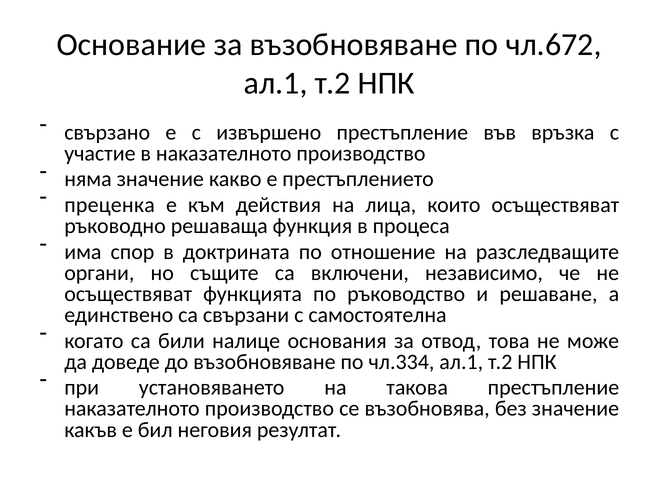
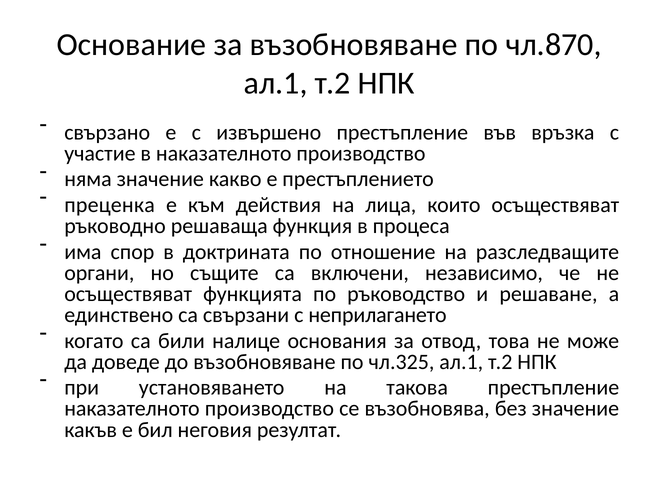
чл.672: чл.672 -> чл.870
самостоятелна: самостоятелна -> неприлагането
чл.334: чл.334 -> чл.325
